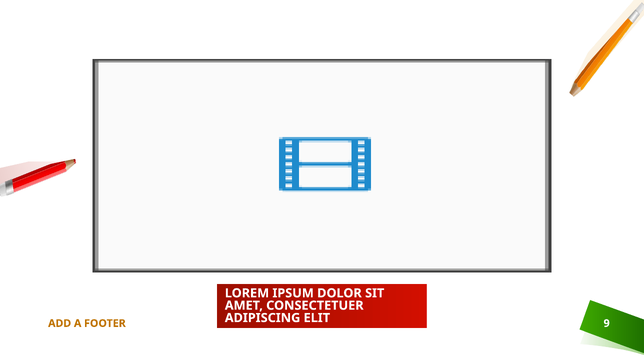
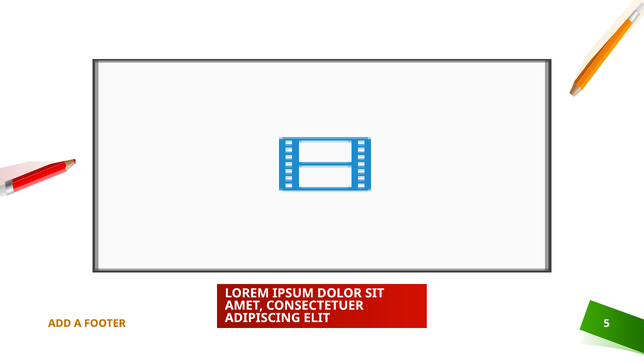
9: 9 -> 5
